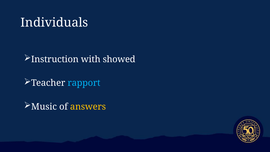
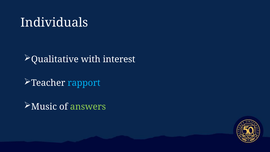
Instruction: Instruction -> Qualitative
showed: showed -> interest
answers colour: yellow -> light green
